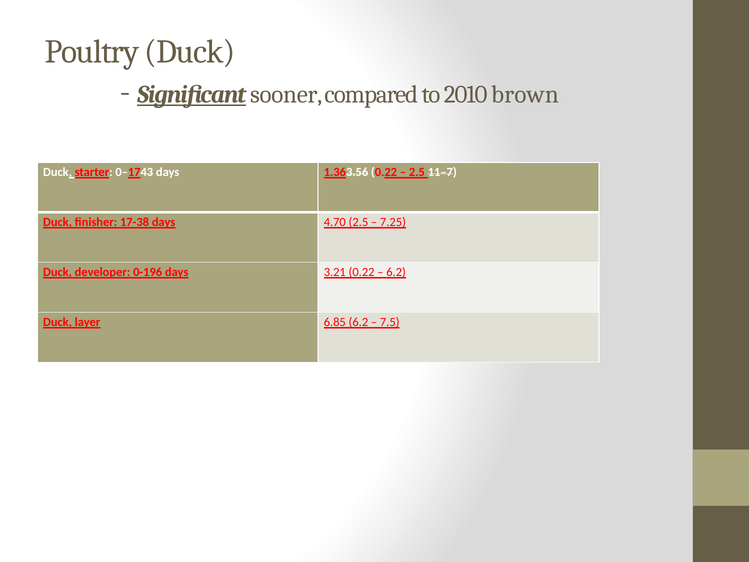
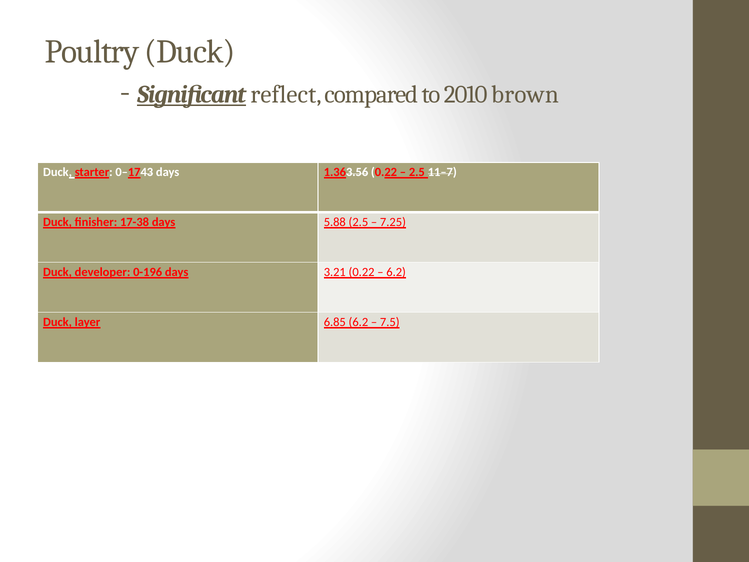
sooner: sooner -> reflect
4.70: 4.70 -> 5.88
